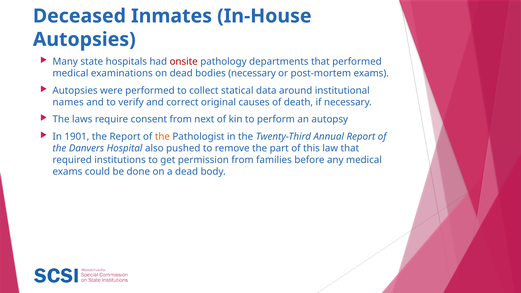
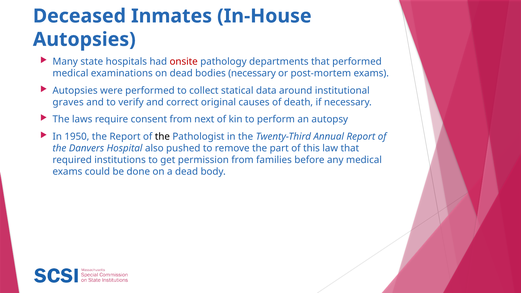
names: names -> graves
1901: 1901 -> 1950
the at (162, 137) colour: orange -> black
